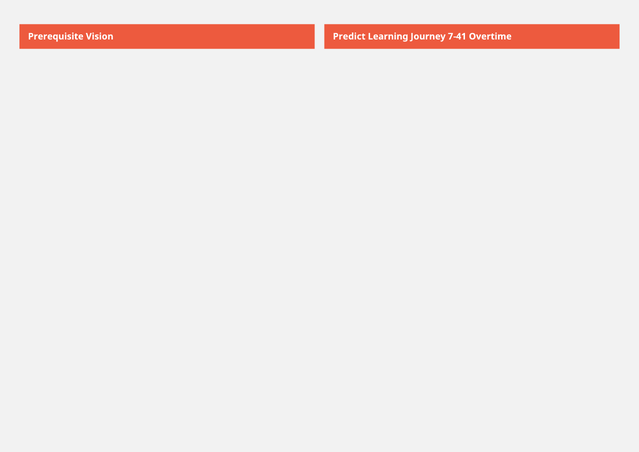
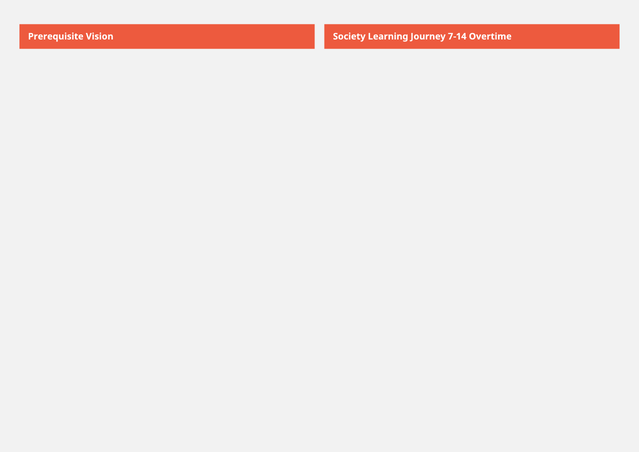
Predict: Predict -> Society
7-41: 7-41 -> 7-14
